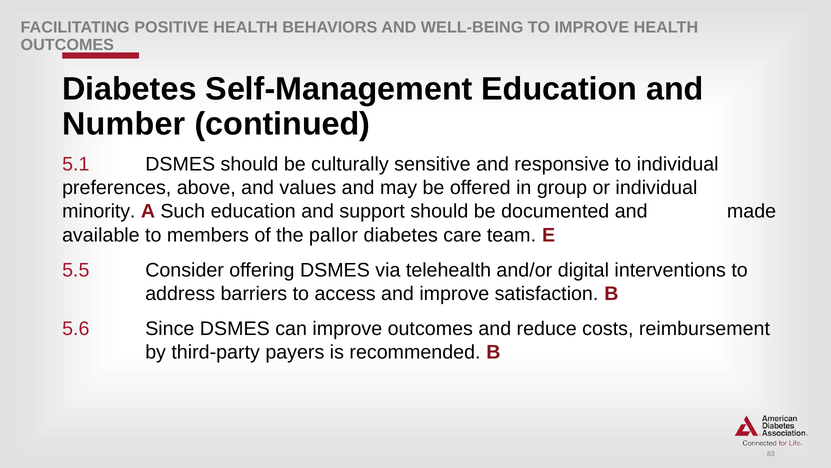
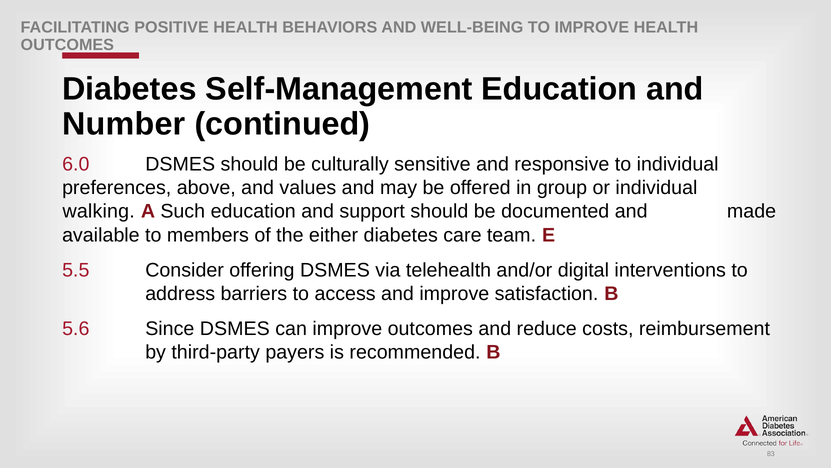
5.1: 5.1 -> 6.0
minority: minority -> walking
pallor: pallor -> either
